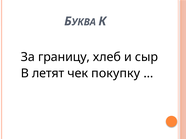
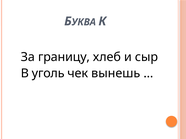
летят: летят -> уголь
покупку: покупку -> вынешь
